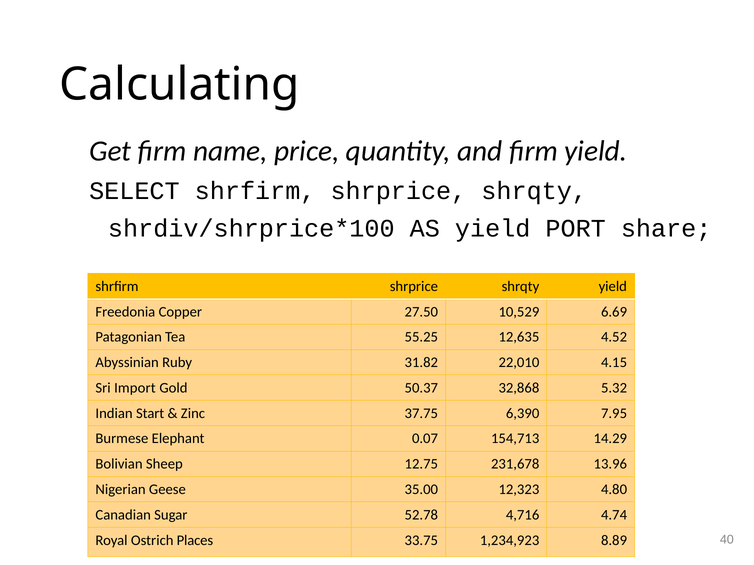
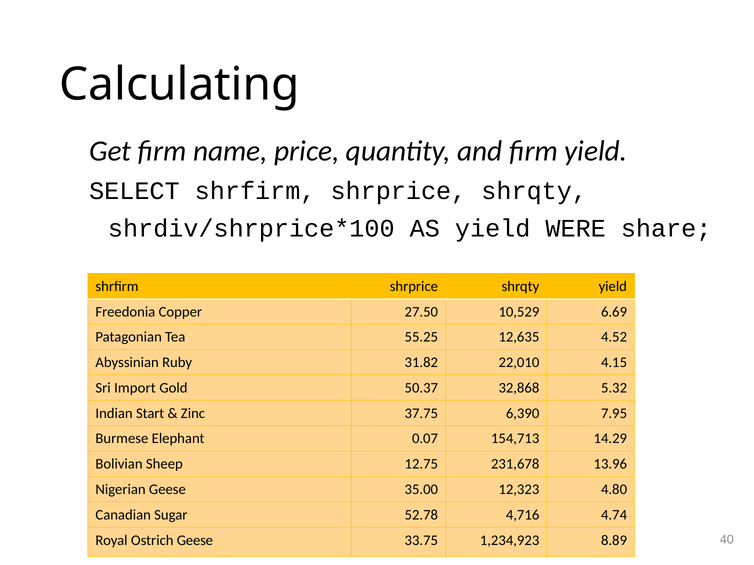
PORT: PORT -> WERE
Ostrich Places: Places -> Geese
